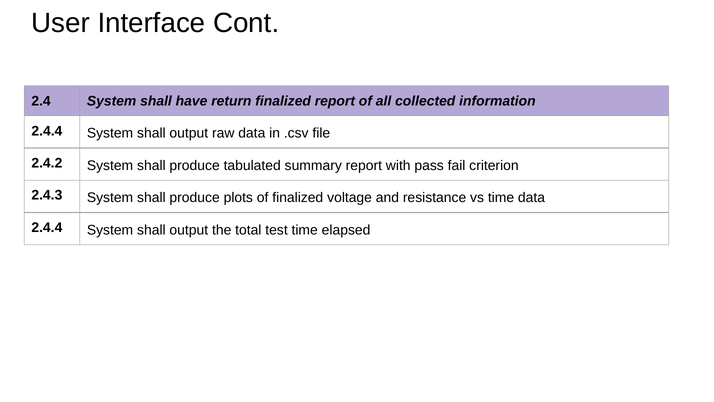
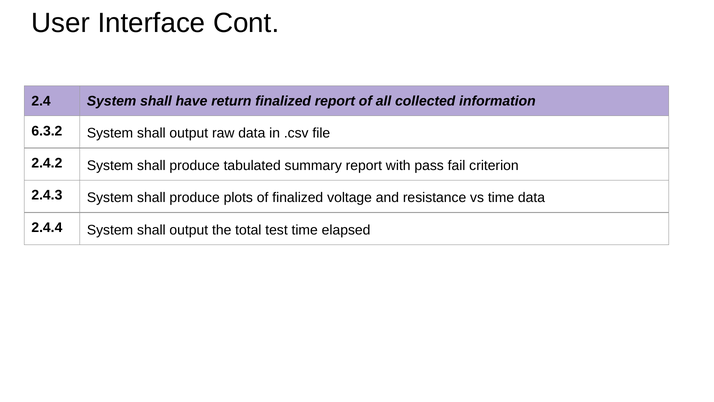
2.4.4 at (47, 131): 2.4.4 -> 6.3.2
